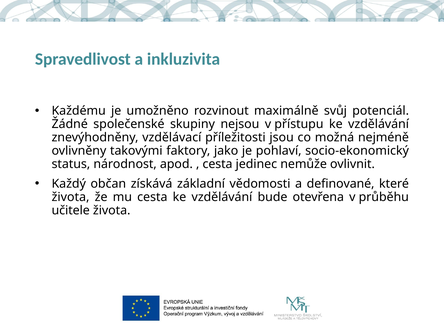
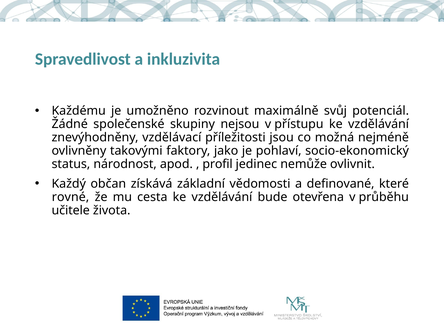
cesta at (218, 164): cesta -> profil
života at (71, 197): života -> rovné
